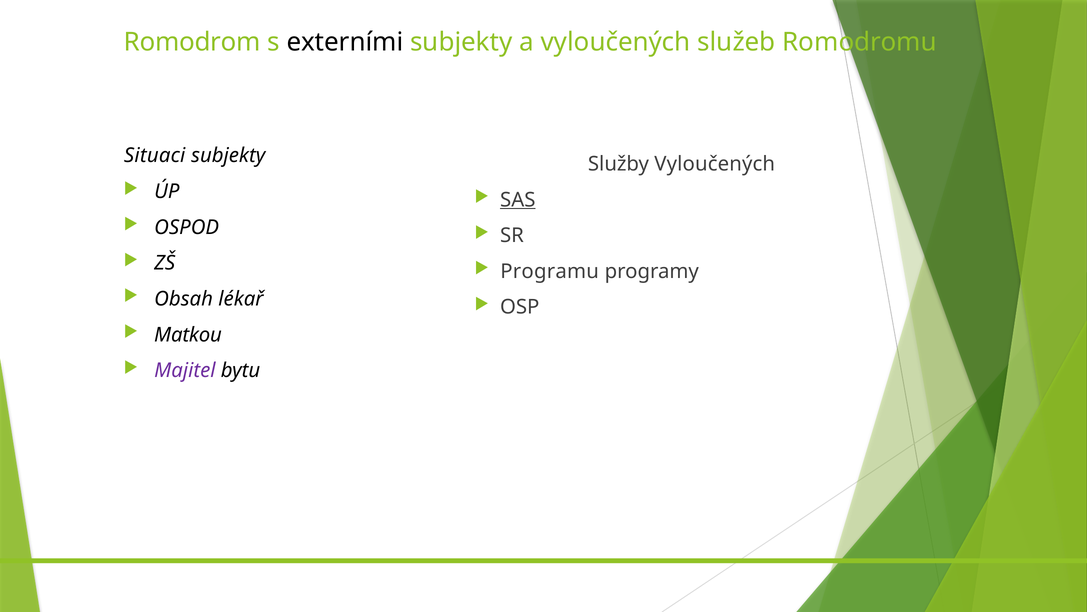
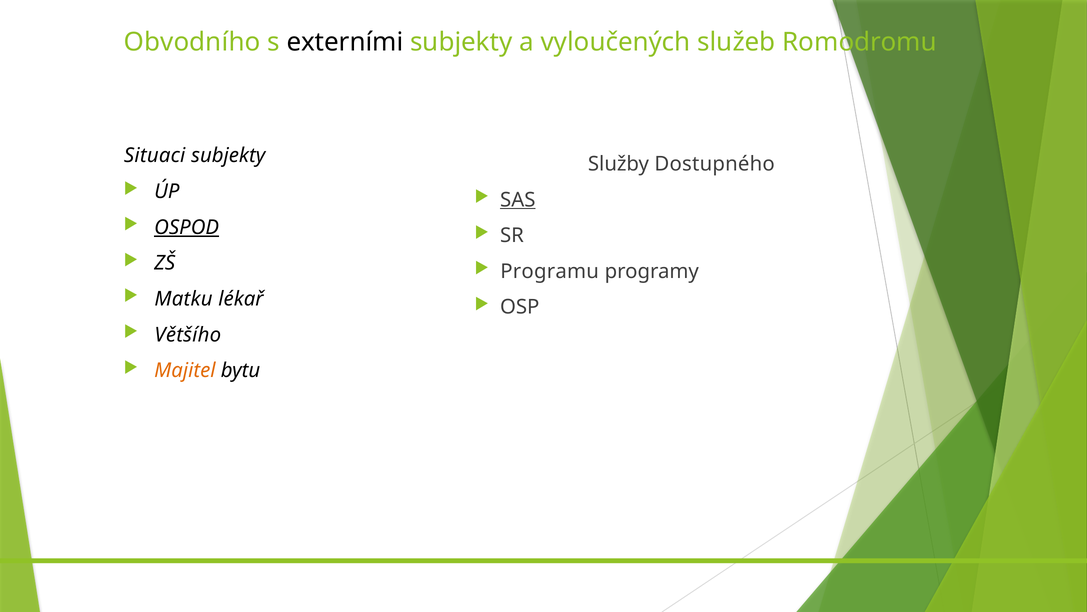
Romodrom: Romodrom -> Obvodního
Služby Vyloučených: Vyloučených -> Dostupného
OSPOD underline: none -> present
Obsah: Obsah -> Matku
Matkou: Matkou -> Většího
Majitel colour: purple -> orange
